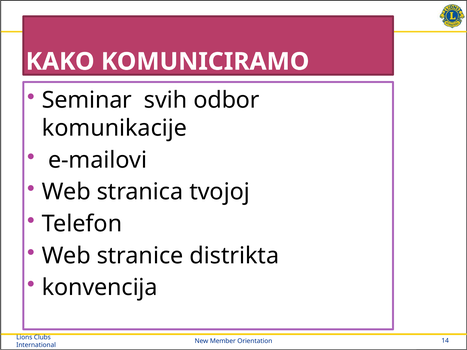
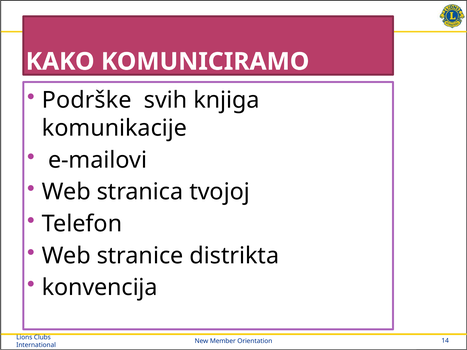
Seminar: Seminar -> Podrške
odbor: odbor -> knjiga
